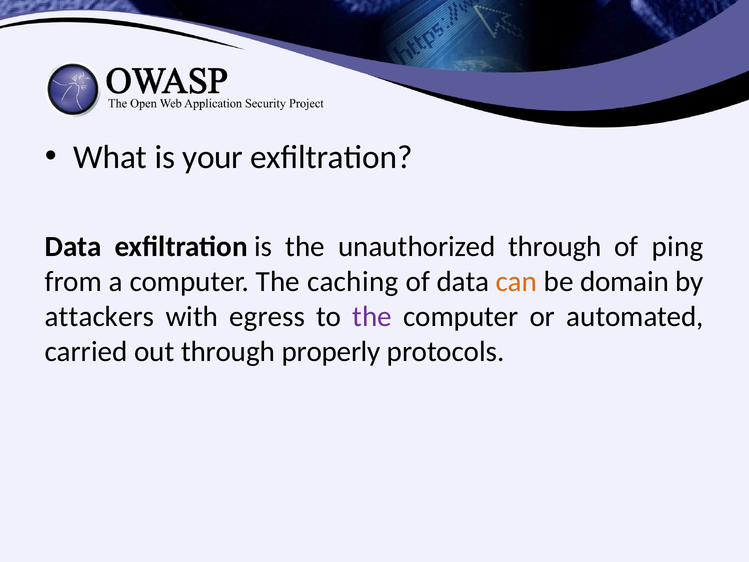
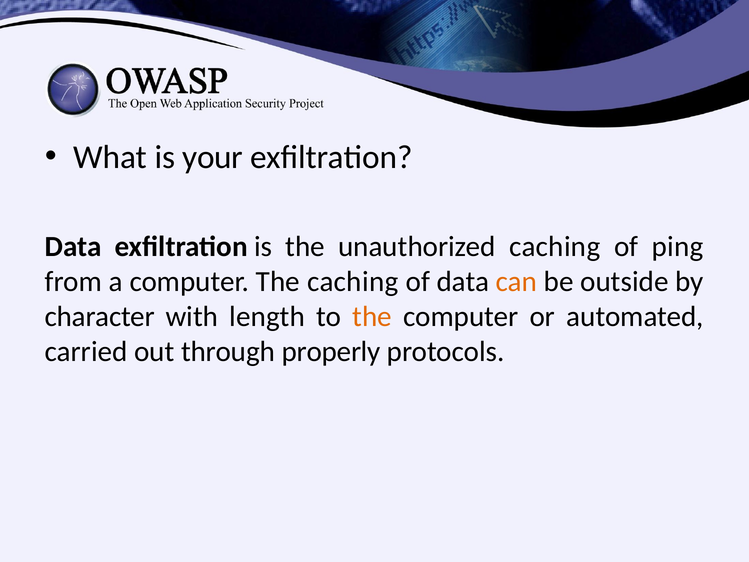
unauthorized through: through -> caching
domain: domain -> outside
attackers: attackers -> character
egress: egress -> length
the at (372, 317) colour: purple -> orange
